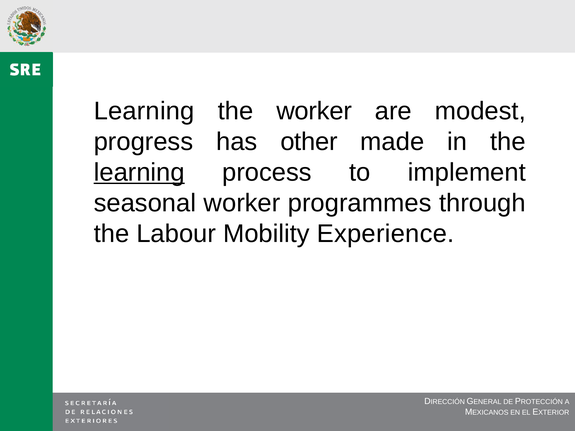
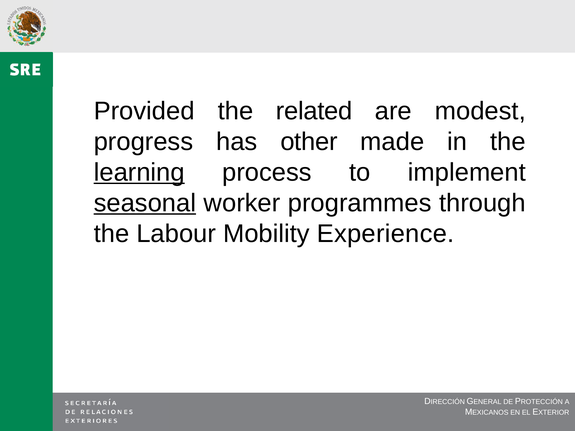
Learning at (144, 111): Learning -> Provided
the worker: worker -> related
seasonal underline: none -> present
